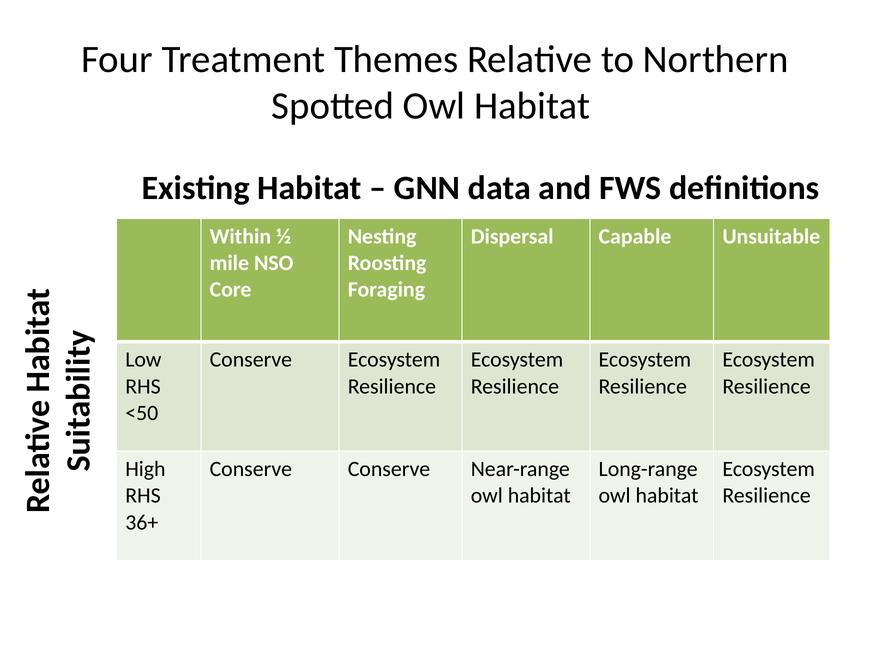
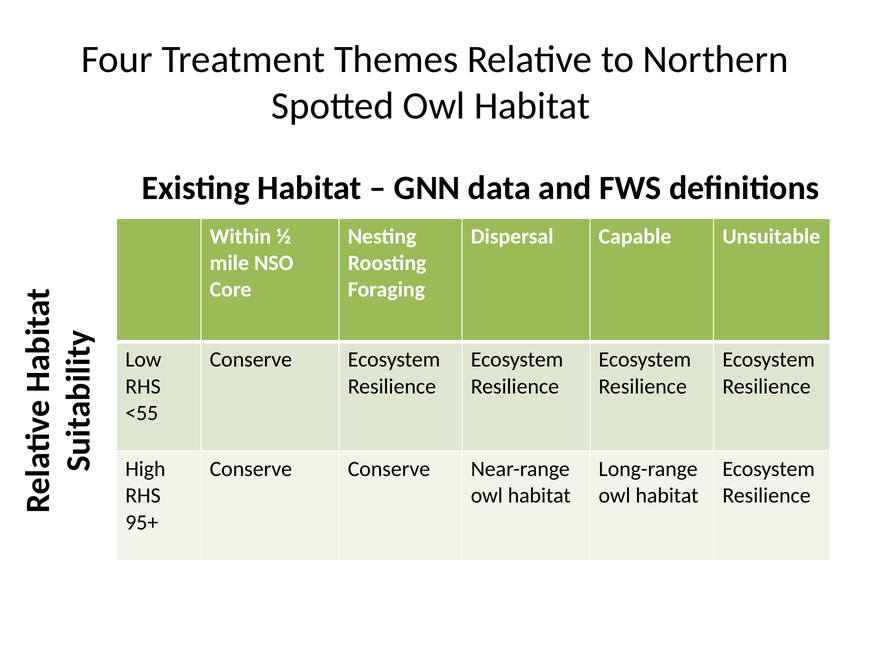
<50: <50 -> <55
36+: 36+ -> 95+
